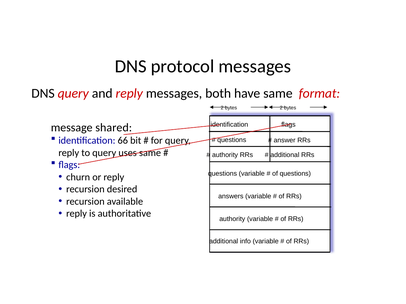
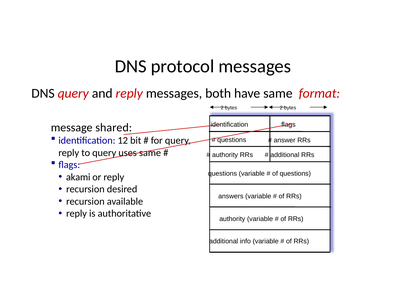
66: 66 -> 12
churn: churn -> akami
